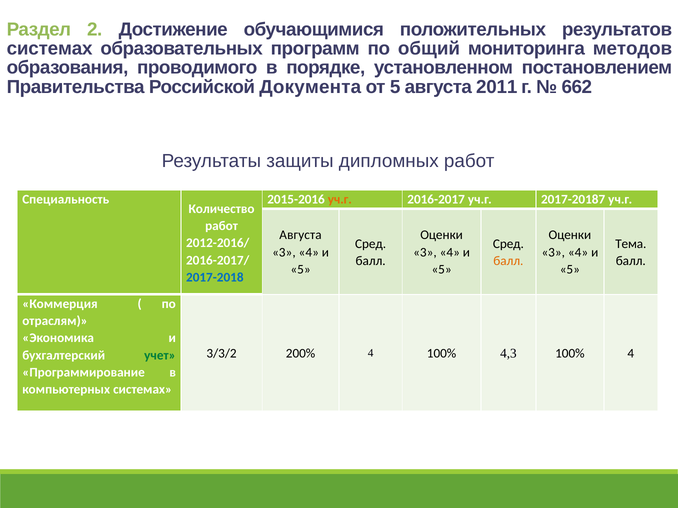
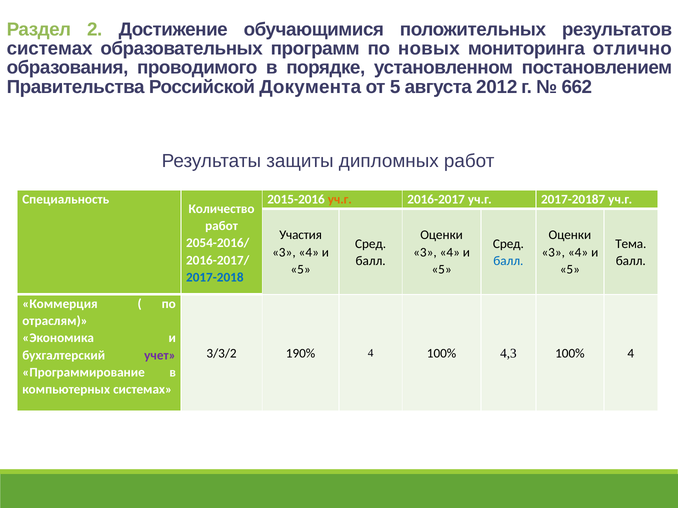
общий: общий -> новых
методов: методов -> отлично
2011: 2011 -> 2012
Августа at (300, 235): Августа -> Участия
2012-2016/: 2012-2016/ -> 2054-2016/
балл at (508, 261) colour: orange -> blue
200%: 200% -> 190%
учет colour: green -> purple
